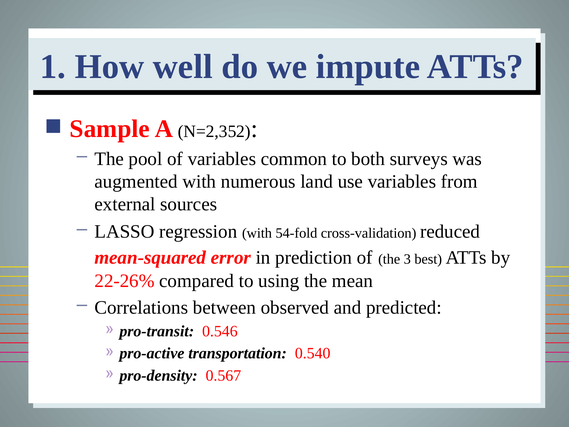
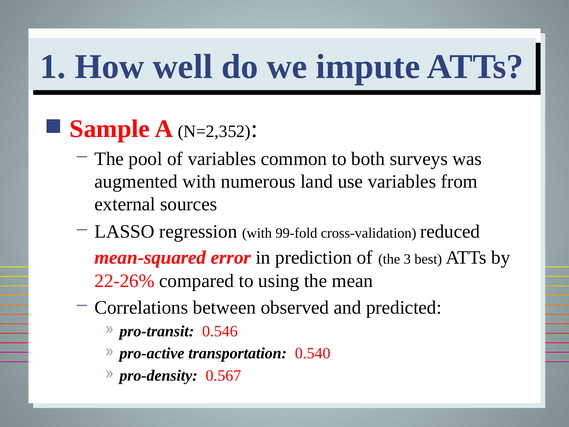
54-fold: 54-fold -> 99-fold
